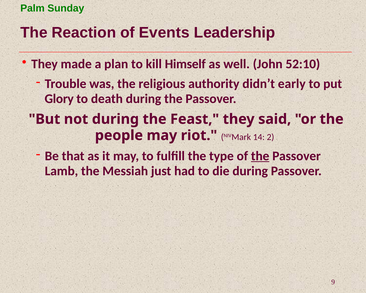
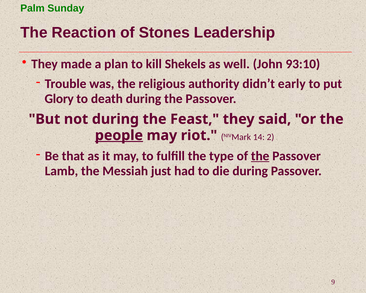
Events: Events -> Stones
Himself: Himself -> Shekels
52:10: 52:10 -> 93:10
people underline: none -> present
